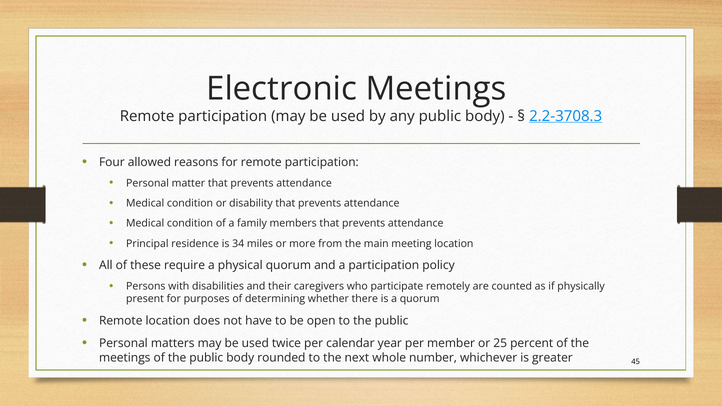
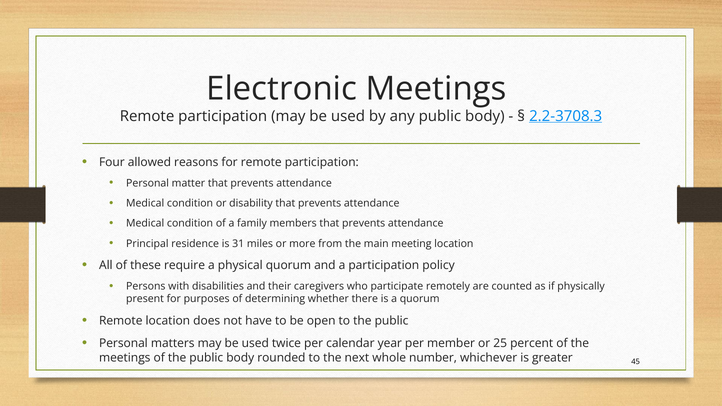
34: 34 -> 31
